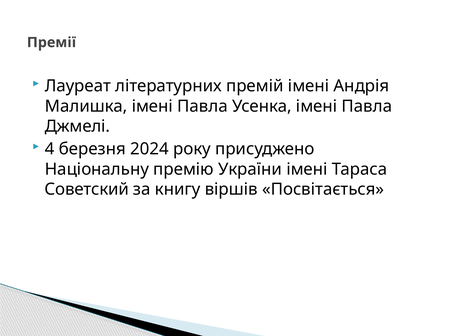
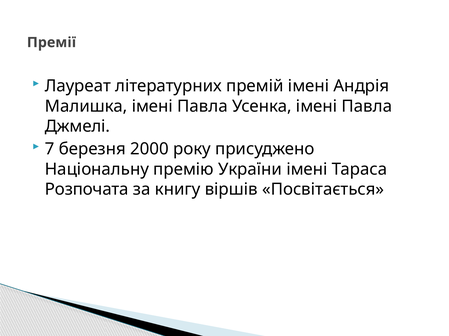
4: 4 -> 7
2024: 2024 -> 2000
Советский: Советский -> Розпочата
